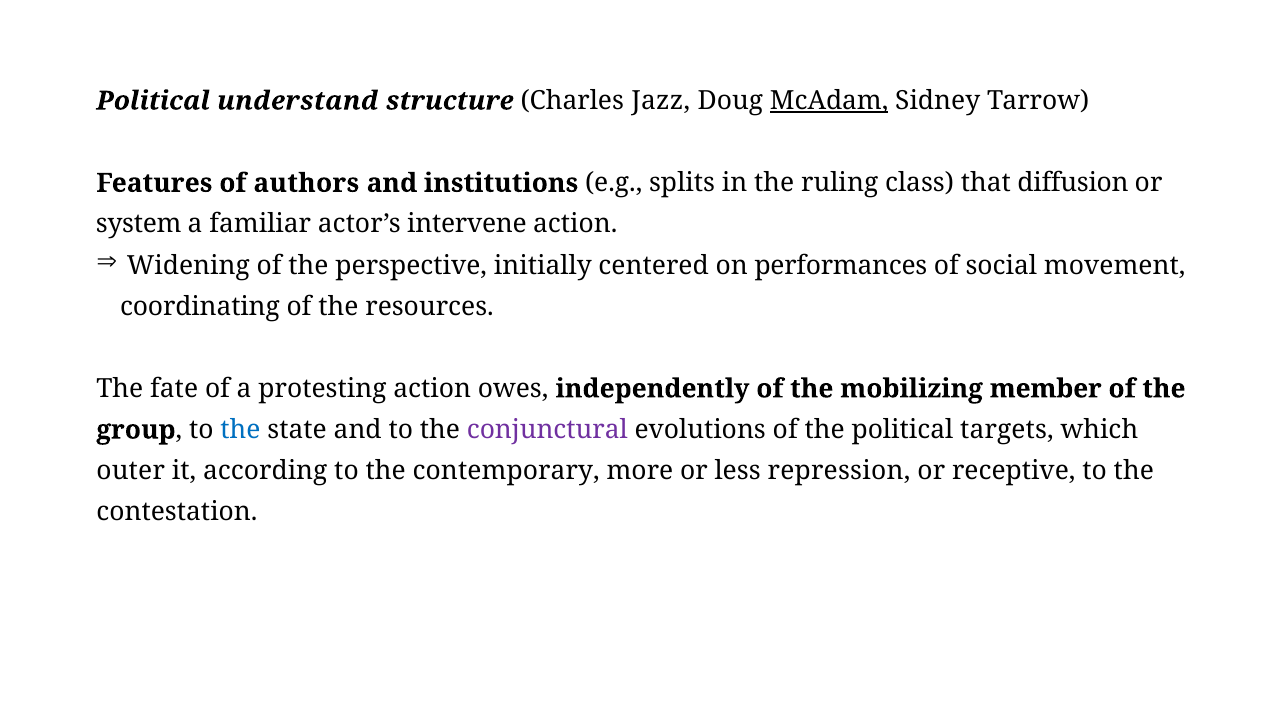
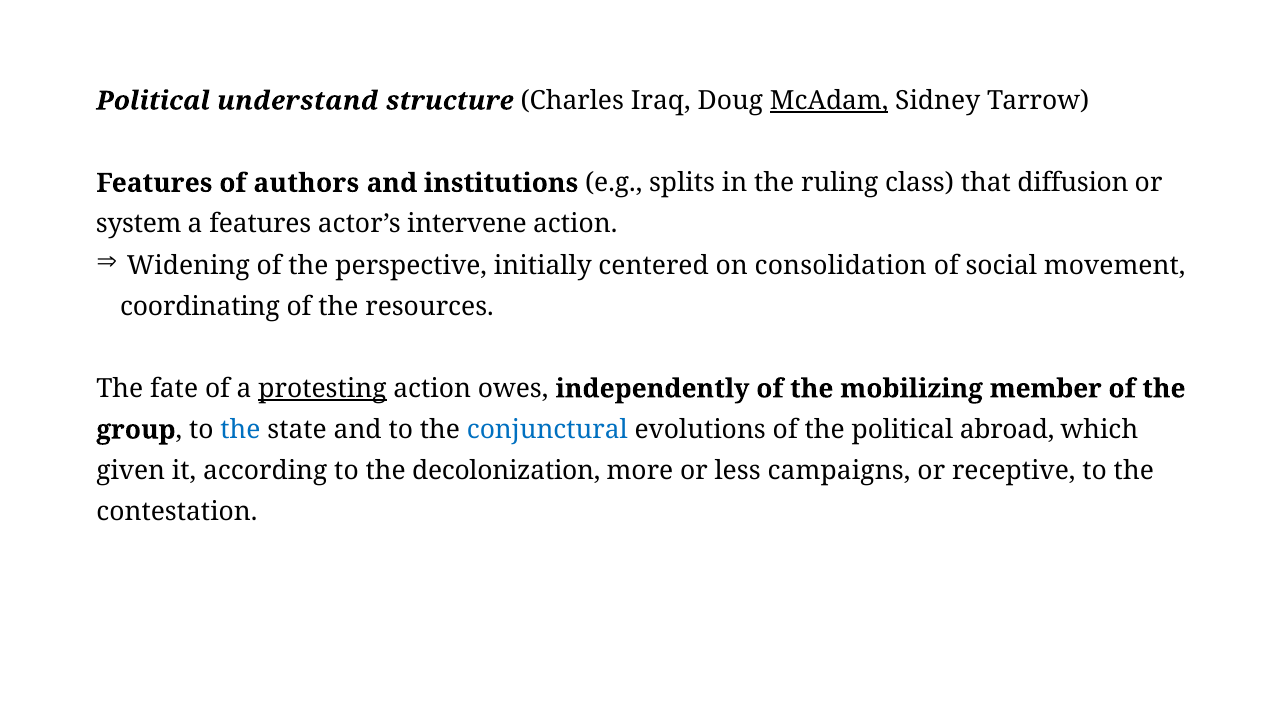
Jazz: Jazz -> Iraq
a familiar: familiar -> features
performances: performances -> consolidation
protesting underline: none -> present
conjunctural colour: purple -> blue
targets: targets -> abroad
outer: outer -> given
contemporary: contemporary -> decolonization
repression: repression -> campaigns
